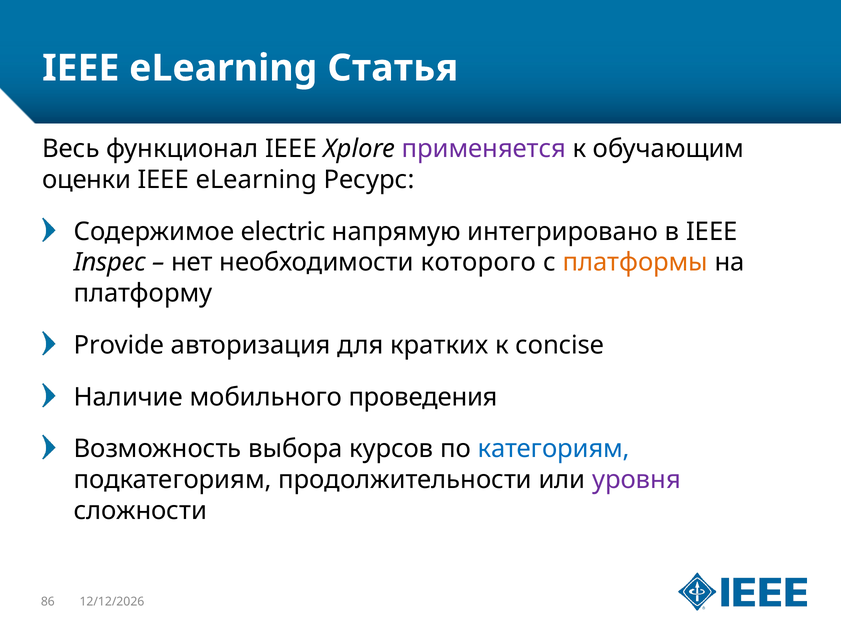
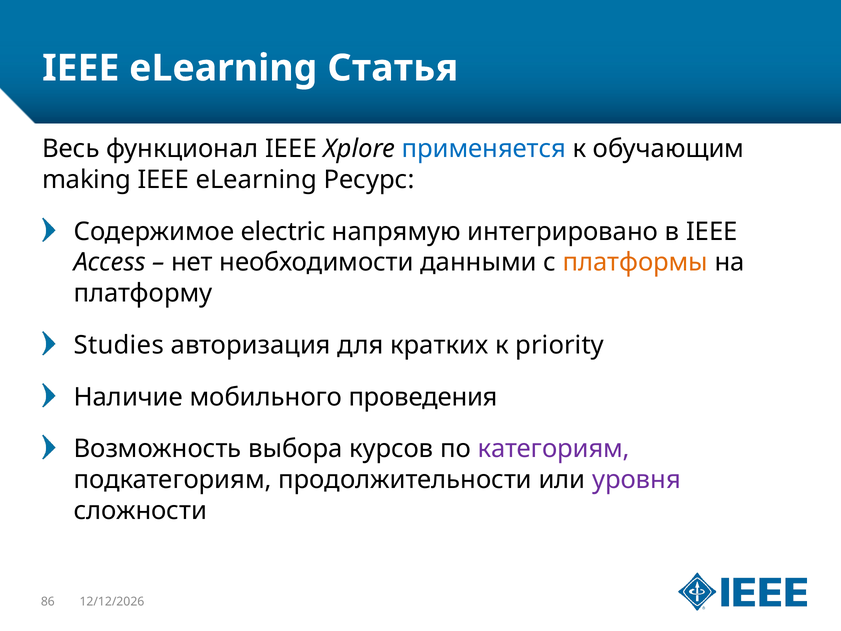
применяется colour: purple -> blue
оценки: оценки -> making
Inspec: Inspec -> Access
которого: которого -> данными
Provide: Provide -> Studies
concise: concise -> priority
категориям colour: blue -> purple
